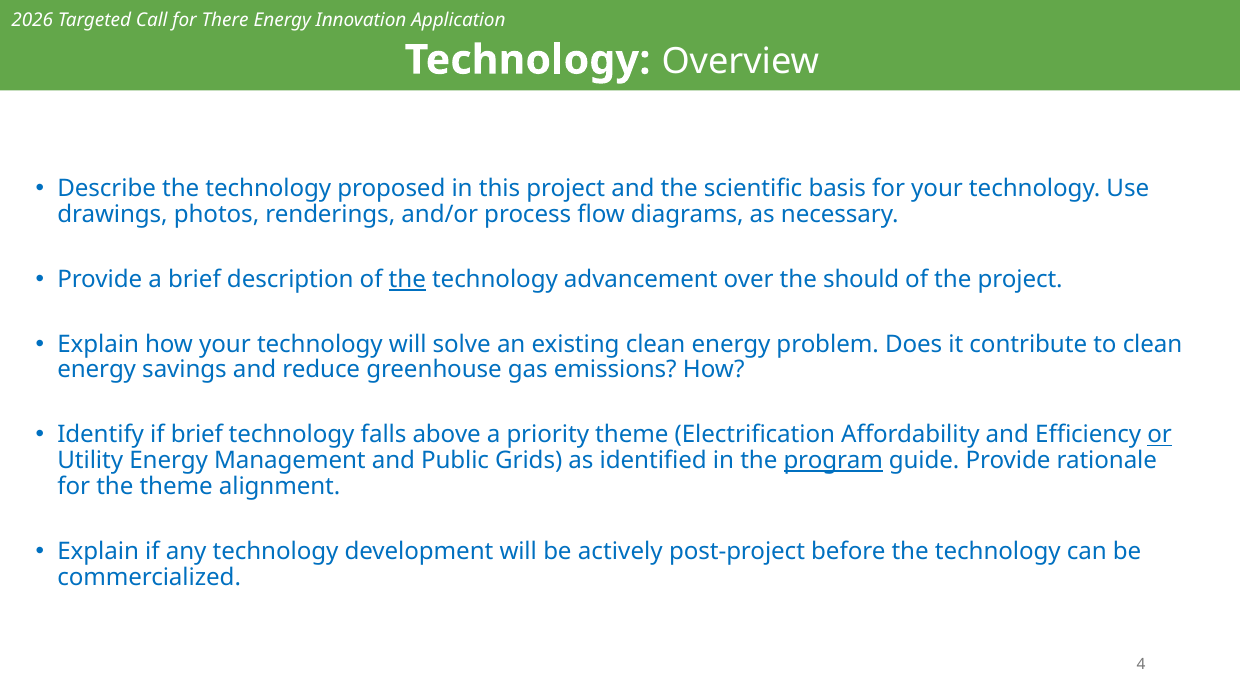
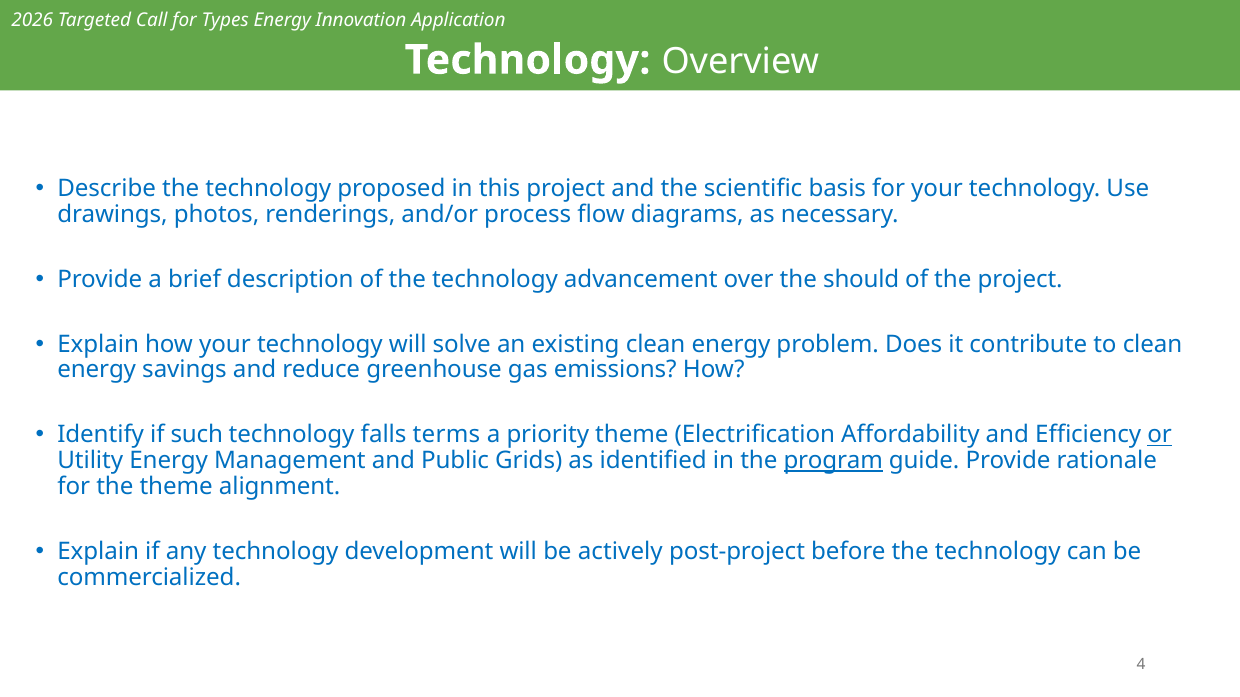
There: There -> Types
the at (407, 280) underline: present -> none
if brief: brief -> such
above: above -> terms
